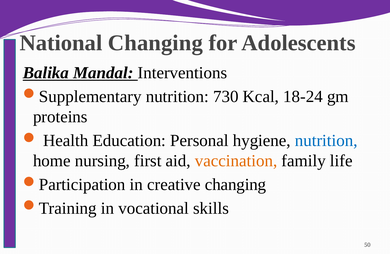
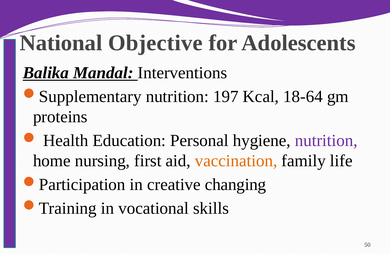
National Changing: Changing -> Objective
730: 730 -> 197
18-24: 18-24 -> 18-64
nutrition at (326, 141) colour: blue -> purple
